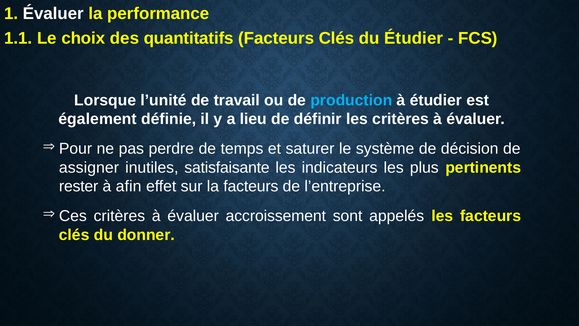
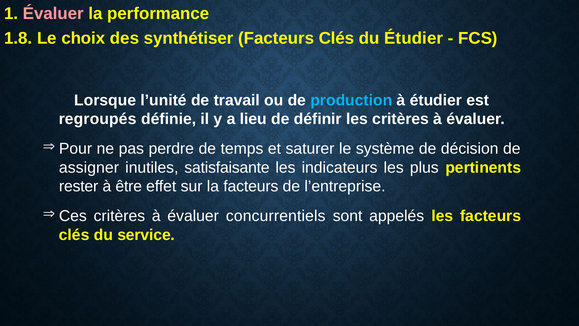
Évaluer at (53, 13) colour: white -> pink
1.1: 1.1 -> 1.8
quantitatifs: quantitatifs -> synthétiser
également: également -> regroupés
afin: afin -> être
accroissement: accroissement -> concurrentiels
donner: donner -> service
